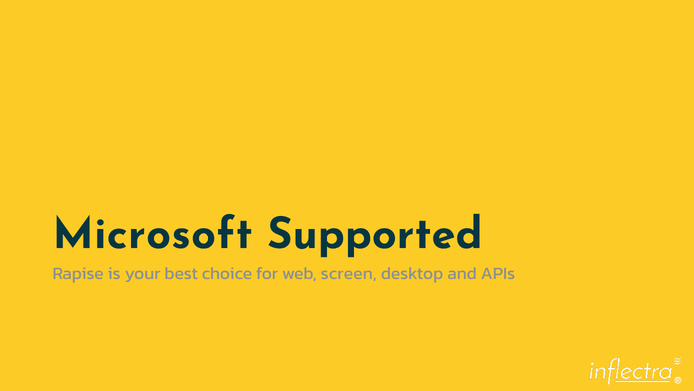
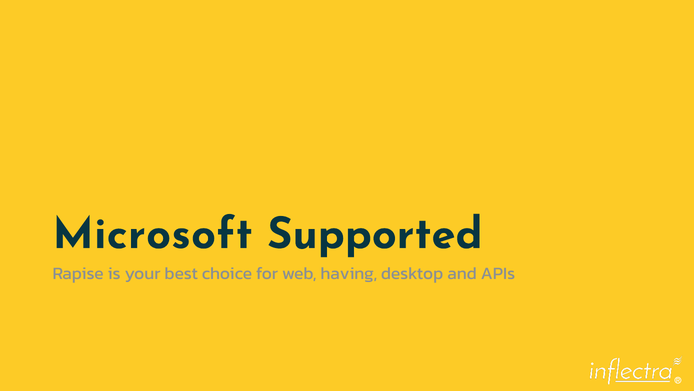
screen: screen -> having
